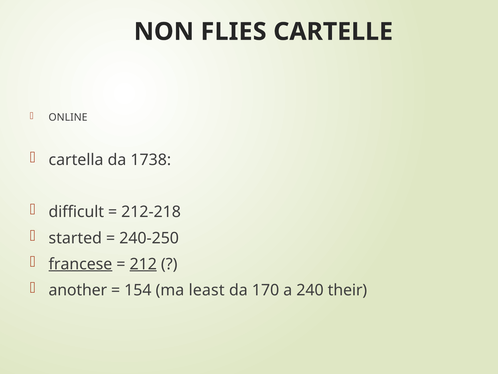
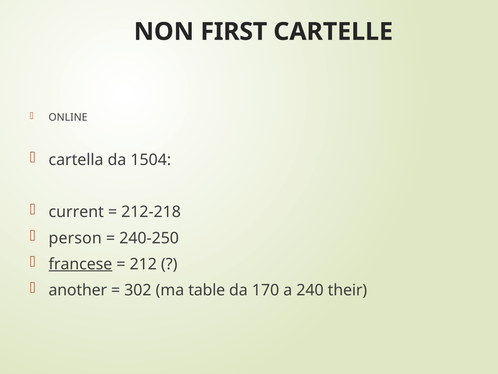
FLIES: FLIES -> FIRST
1738: 1738 -> 1504
difficult: difficult -> current
started: started -> person
212 underline: present -> none
154: 154 -> 302
least: least -> table
